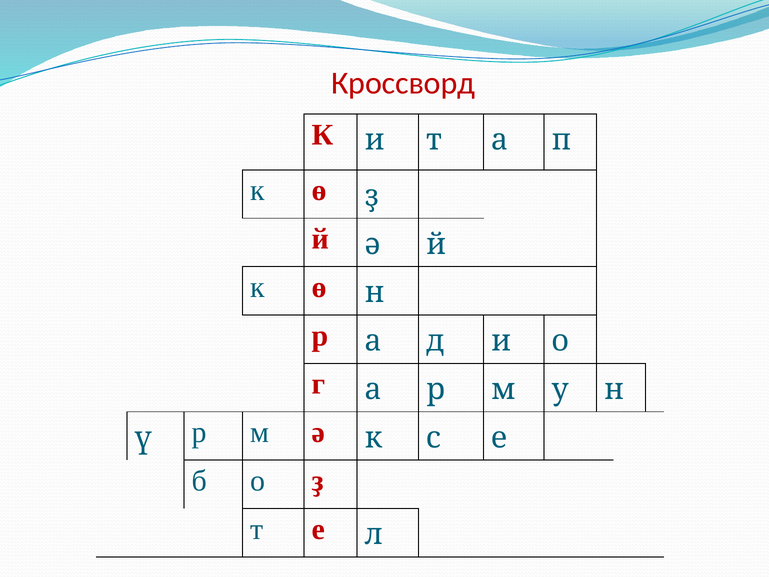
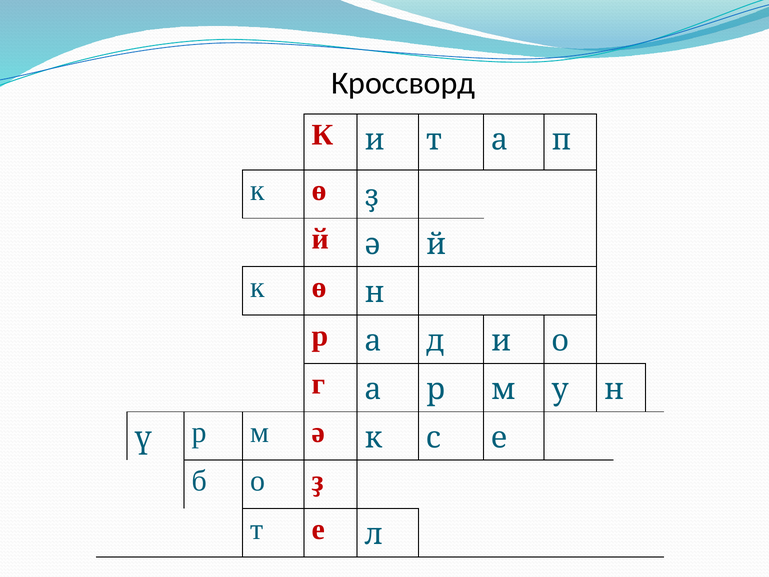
Кроссворд colour: red -> black
